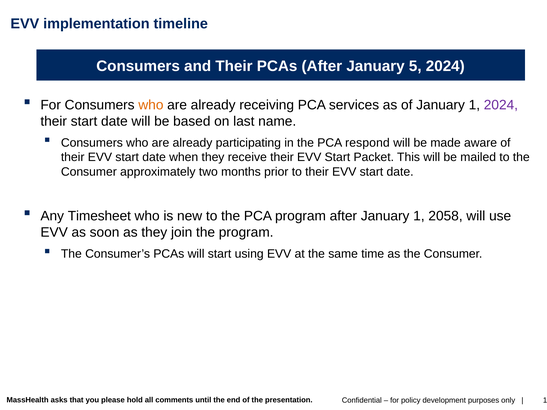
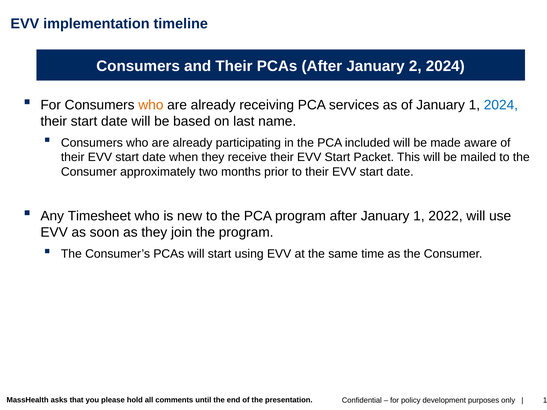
5: 5 -> 2
2024 at (501, 105) colour: purple -> blue
respond: respond -> included
2058: 2058 -> 2022
